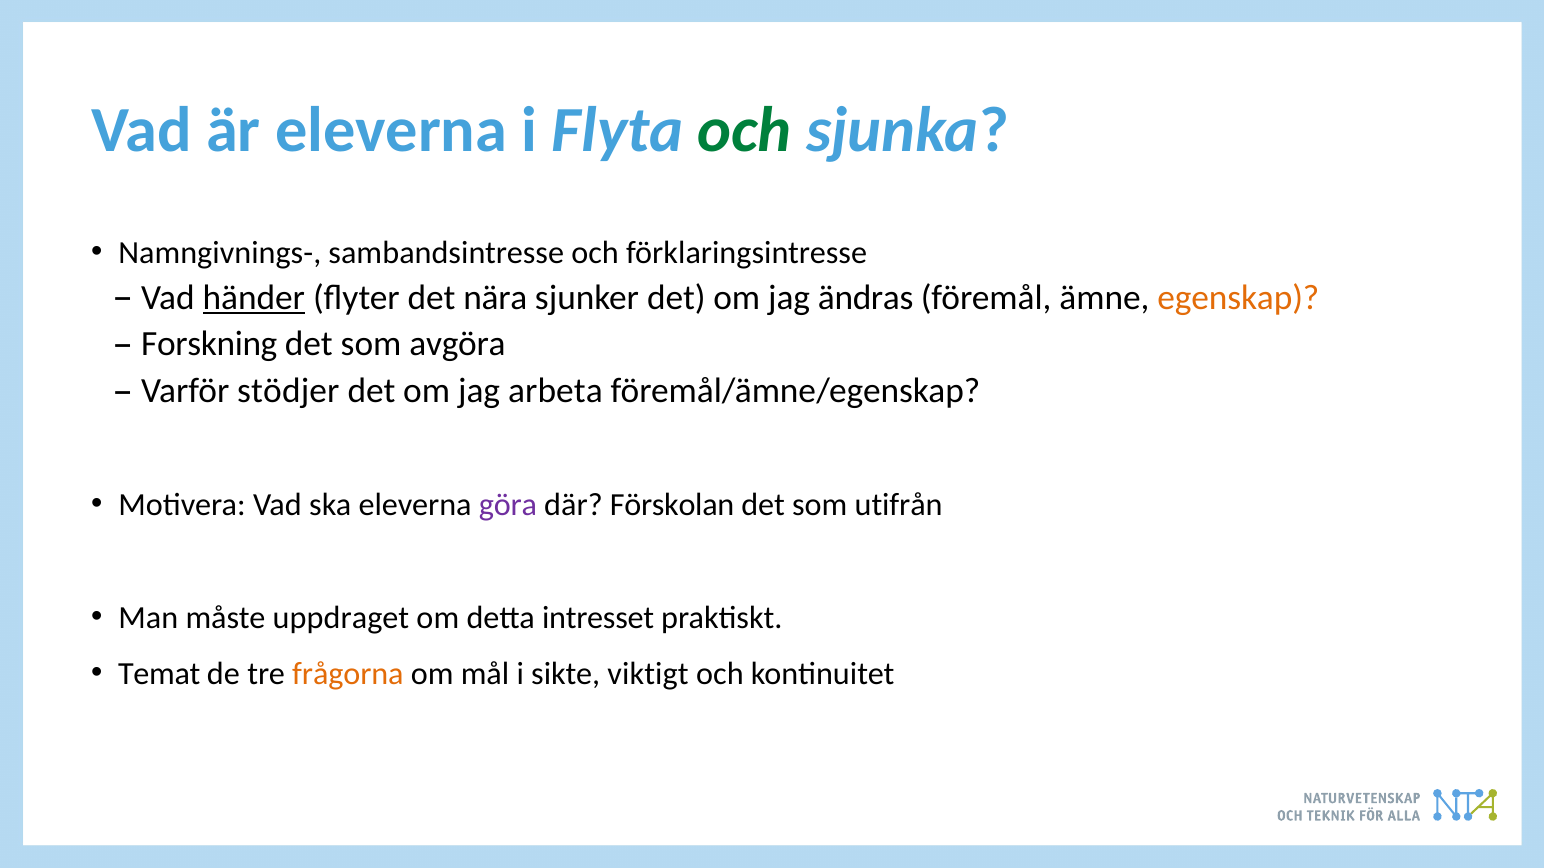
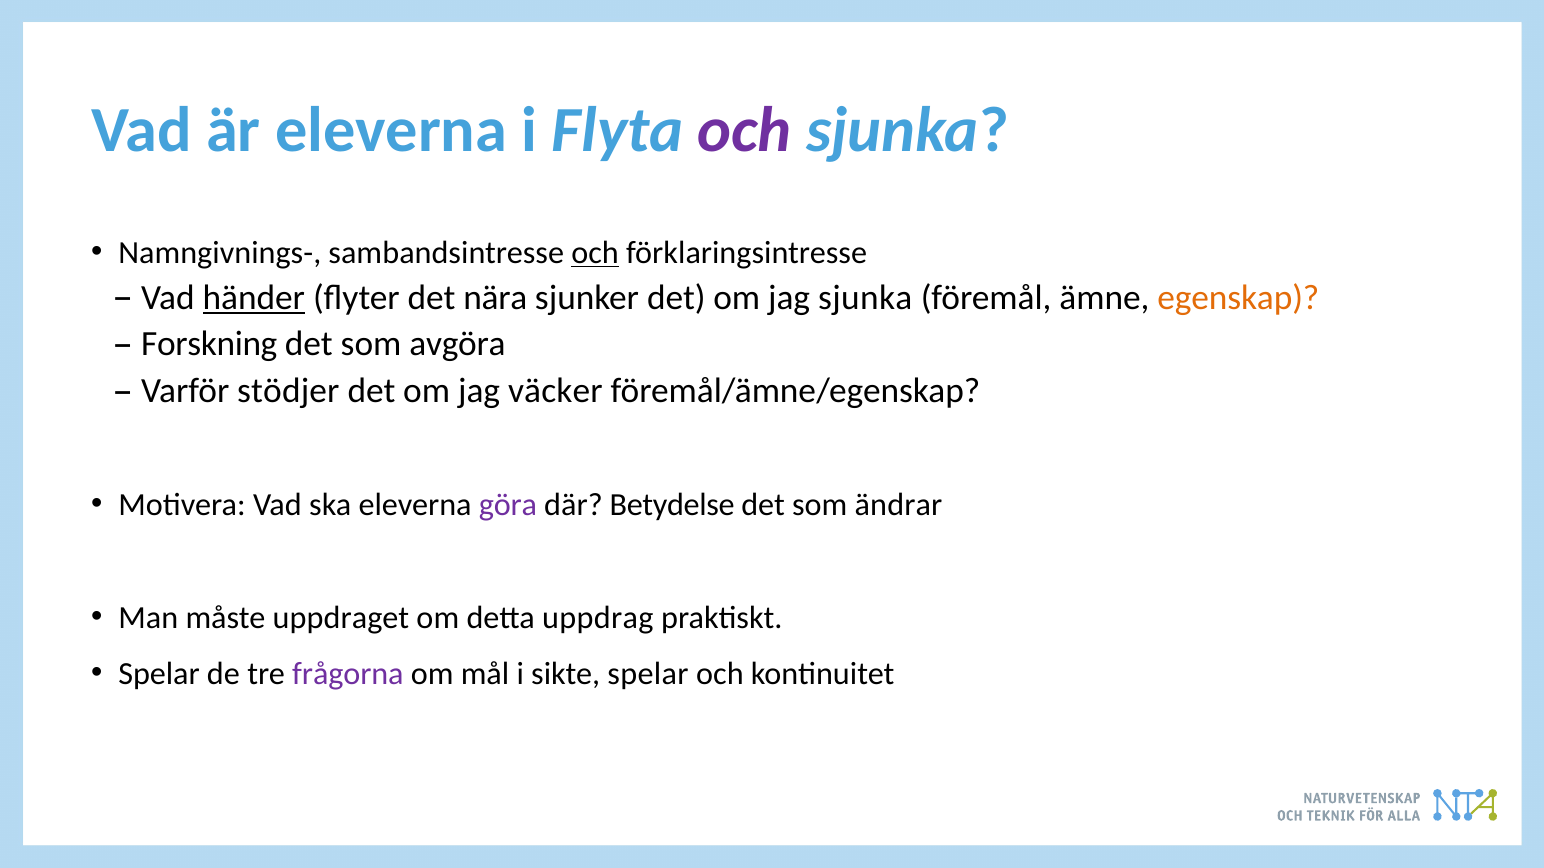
och at (745, 130) colour: green -> purple
och at (595, 253) underline: none -> present
jag ändras: ändras -> sjunka
arbeta: arbeta -> väcker
Förskolan: Förskolan -> Betydelse
utifrån: utifrån -> ändrar
intresset: intresset -> uppdrag
Temat at (159, 674): Temat -> Spelar
frågorna colour: orange -> purple
sikte viktigt: viktigt -> spelar
